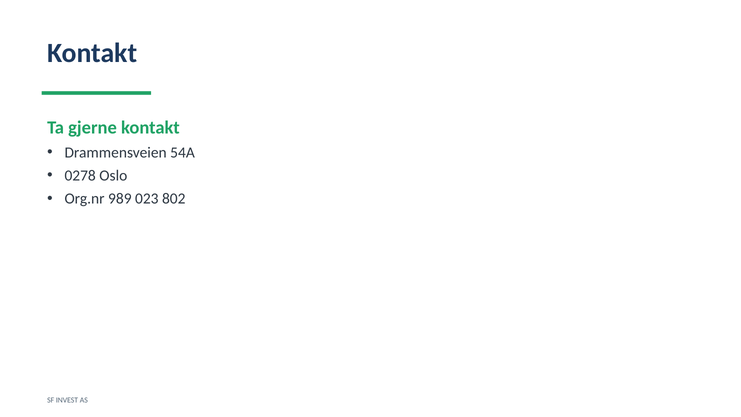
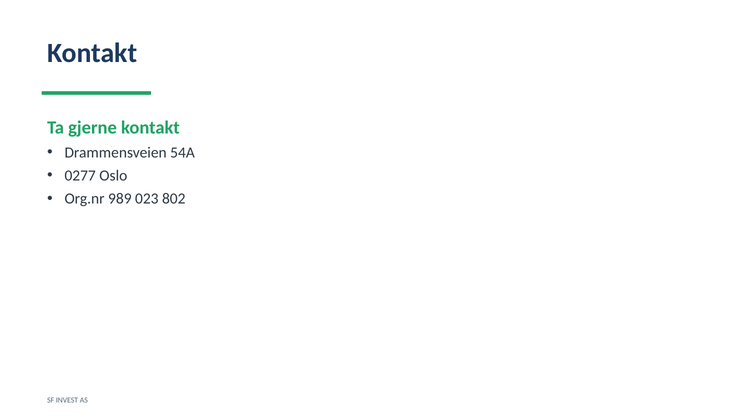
0278: 0278 -> 0277
